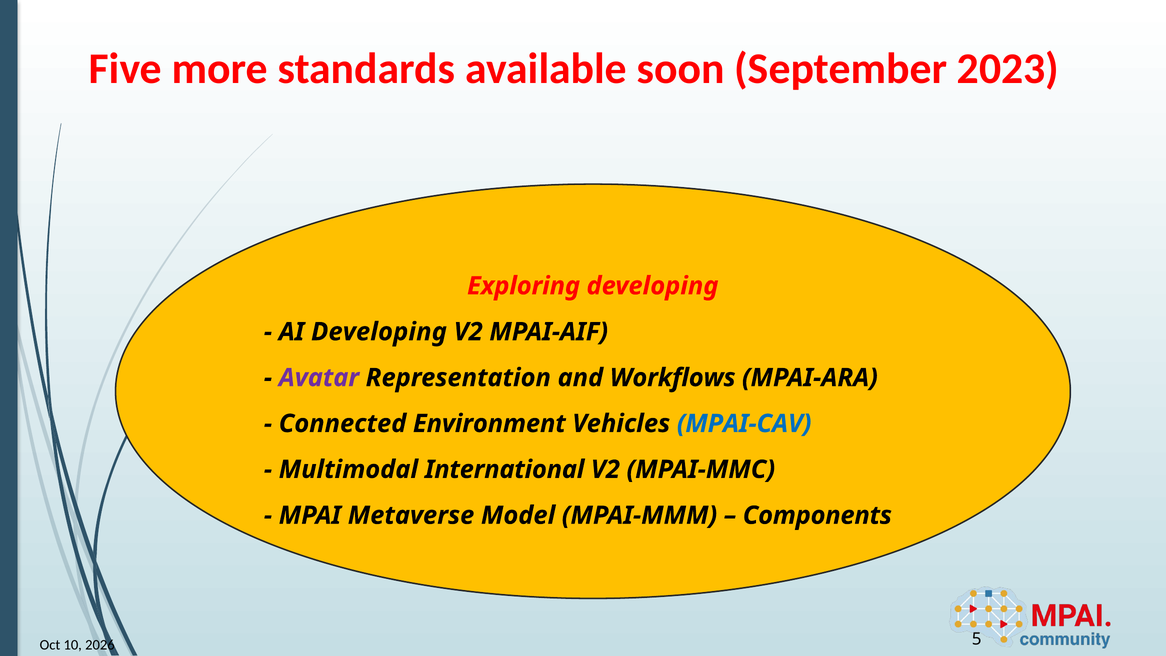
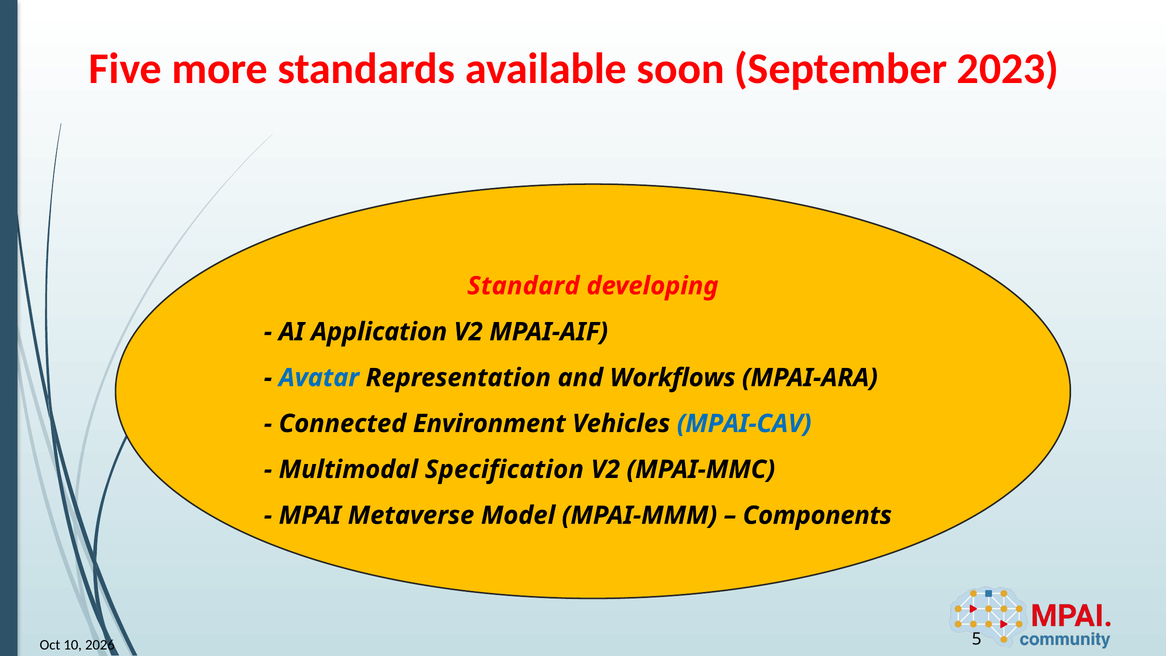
Exploring: Exploring -> Standard
AI Developing: Developing -> Application
Avatar colour: purple -> blue
International: International -> Specification
